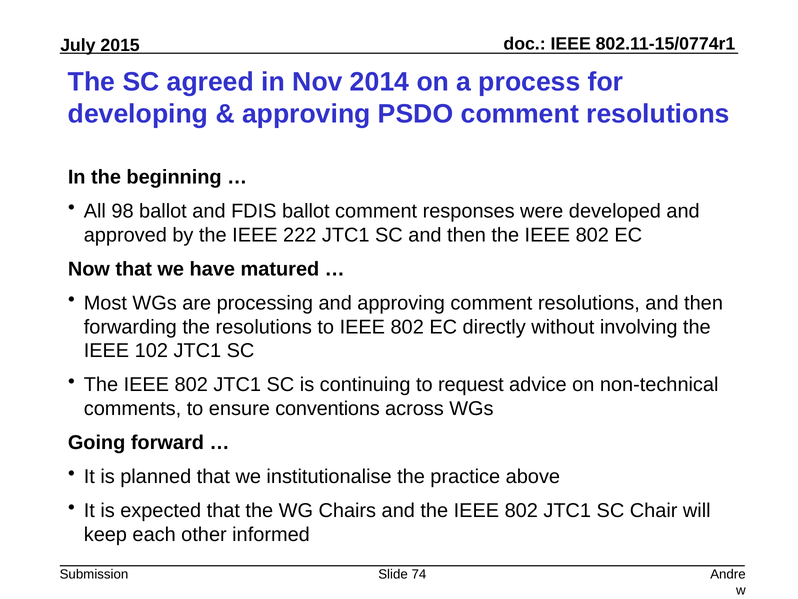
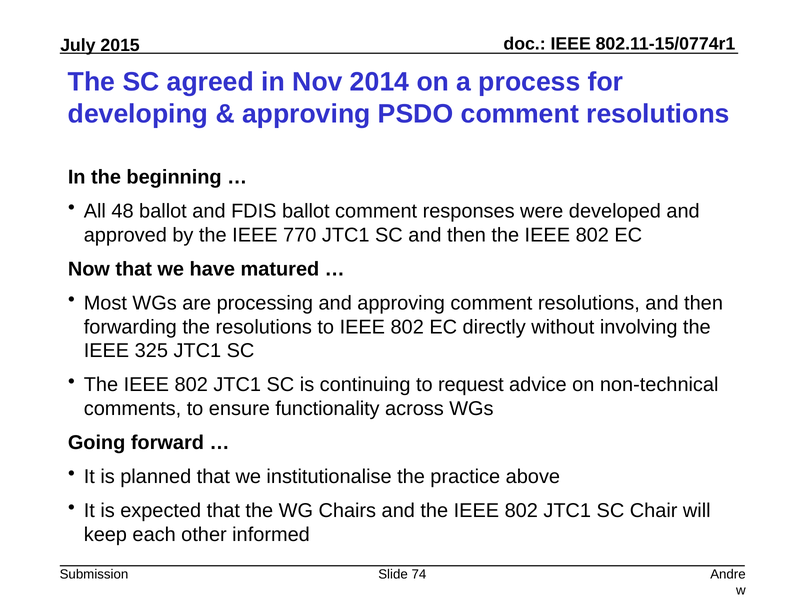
98: 98 -> 48
222: 222 -> 770
102: 102 -> 325
conventions: conventions -> functionality
